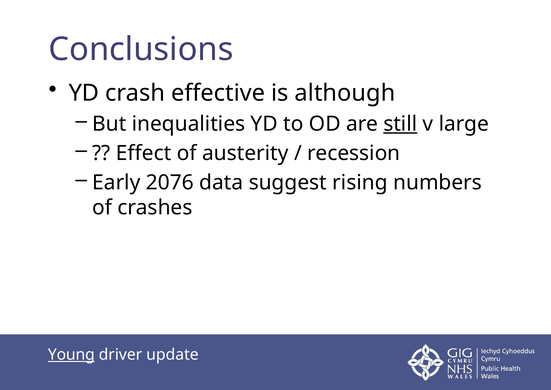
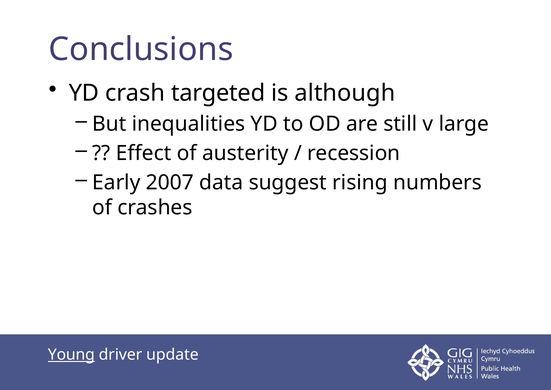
effective: effective -> targeted
still underline: present -> none
2076: 2076 -> 2007
